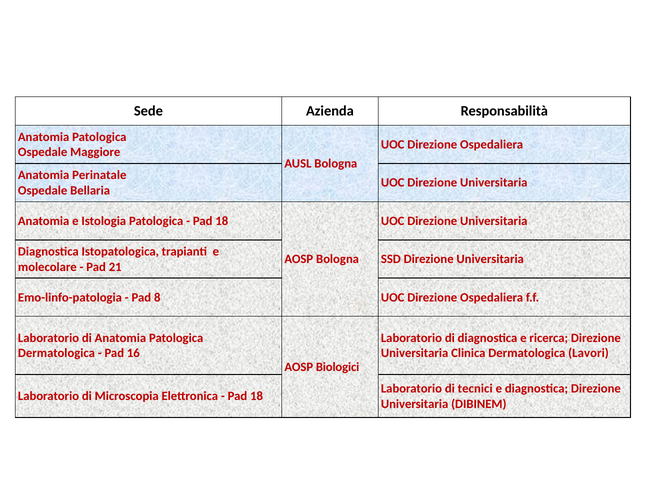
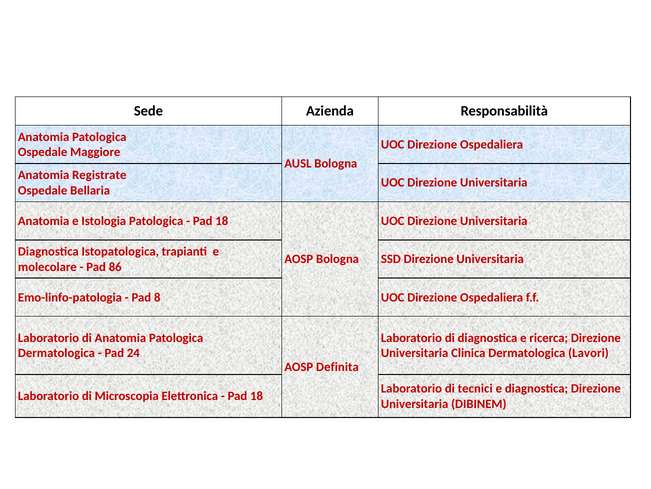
Perinatale: Perinatale -> Registrate
21: 21 -> 86
16: 16 -> 24
Biologici: Biologici -> Definita
